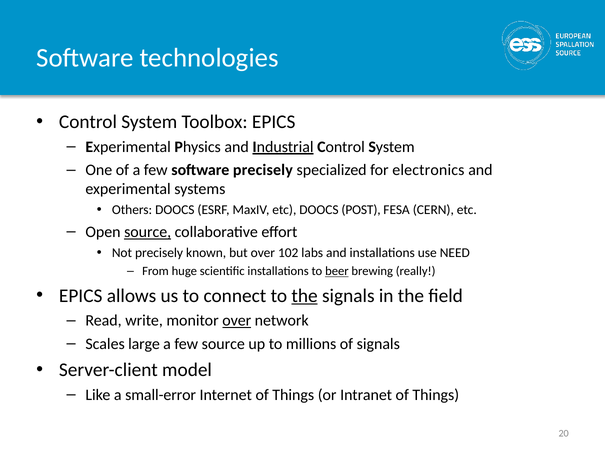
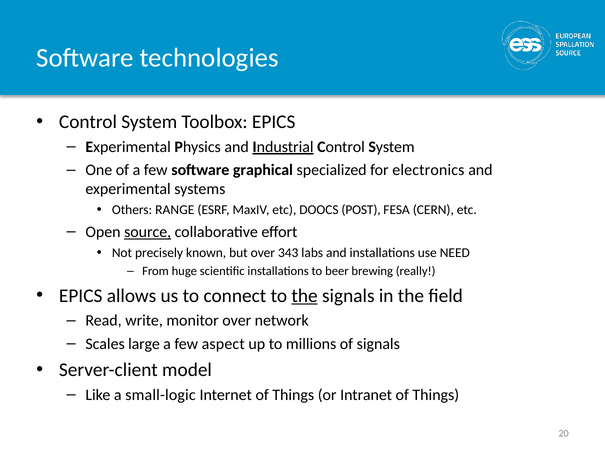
software precisely: precisely -> graphical
Others DOOCS: DOOCS -> RANGE
102: 102 -> 343
beer underline: present -> none
over at (237, 320) underline: present -> none
few source: source -> aspect
small-error: small-error -> small-logic
